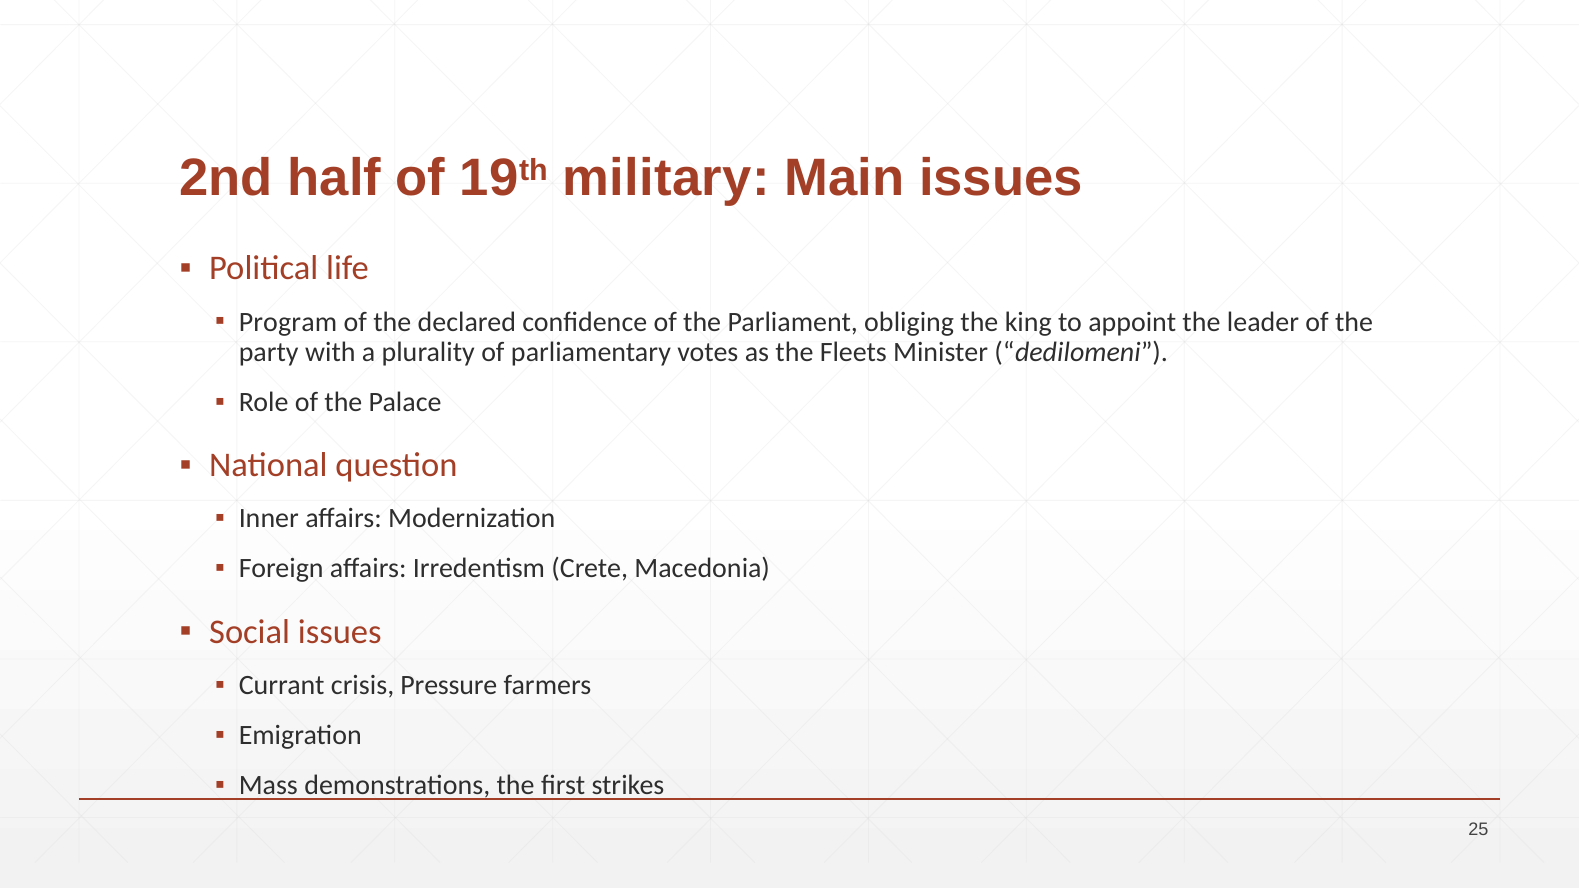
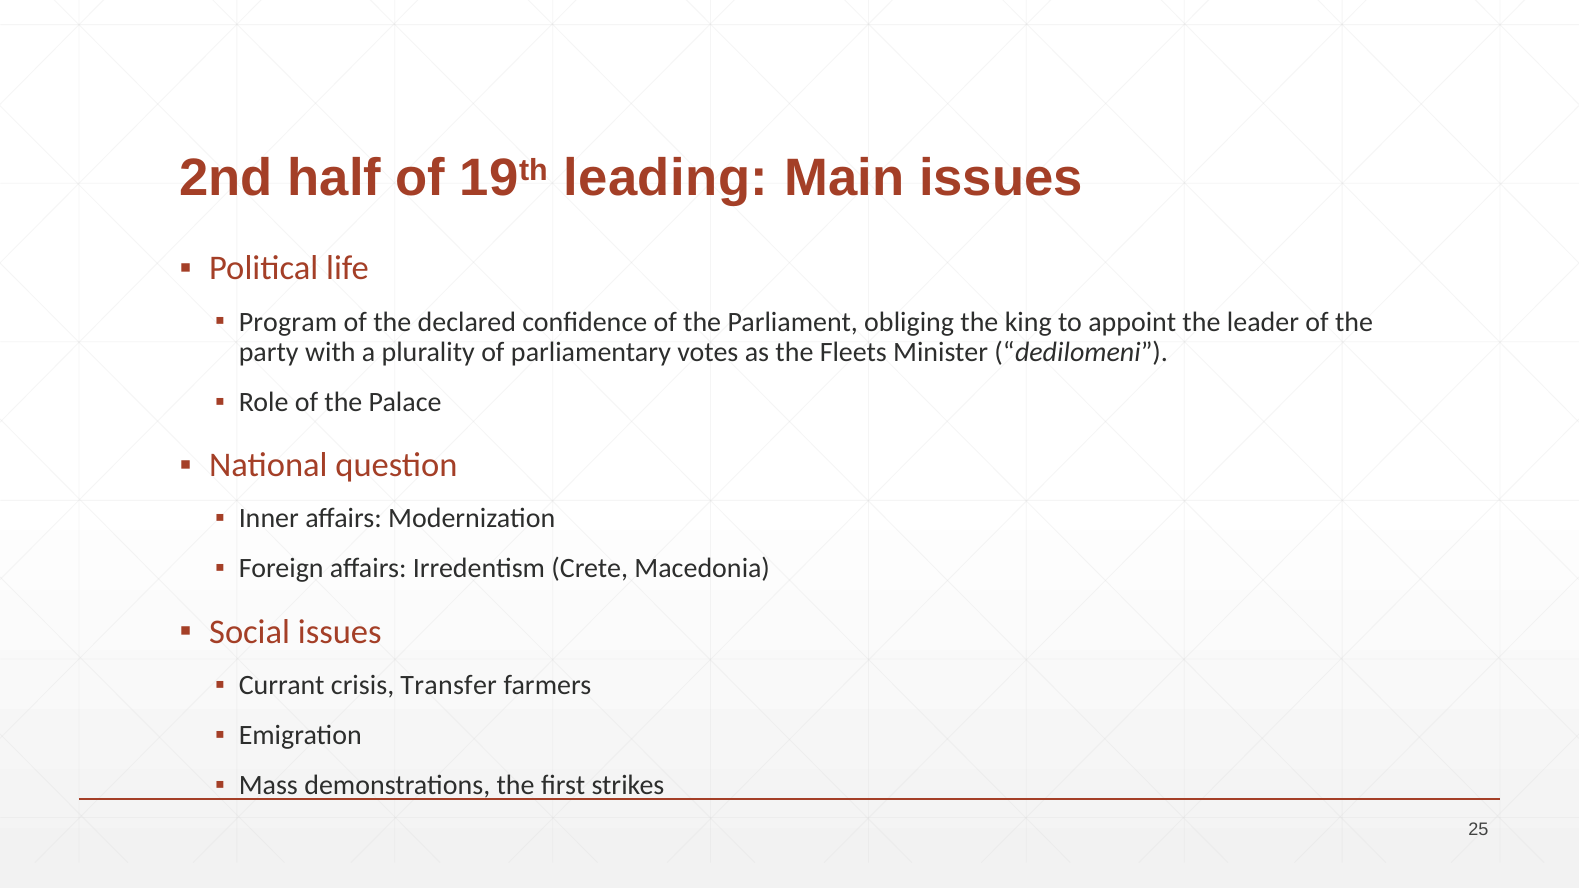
military: military -> leading
Pressure: Pressure -> Transfer
